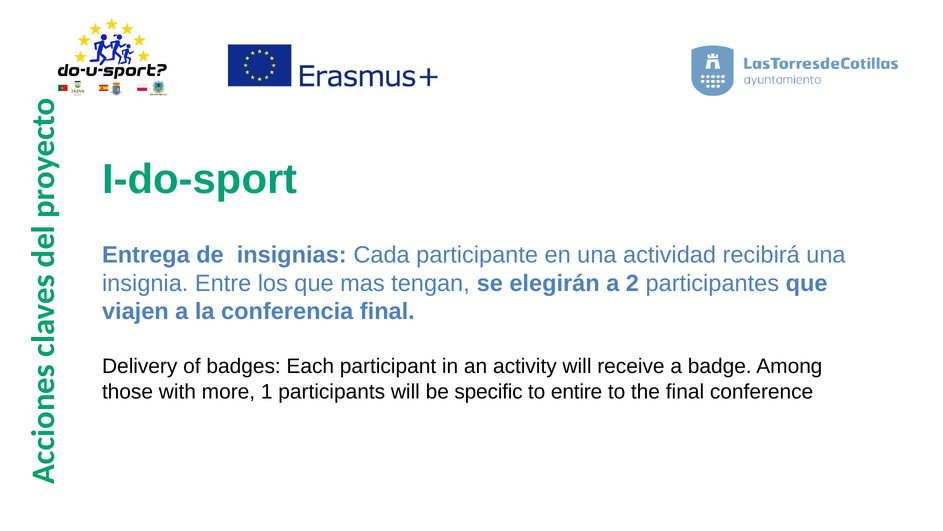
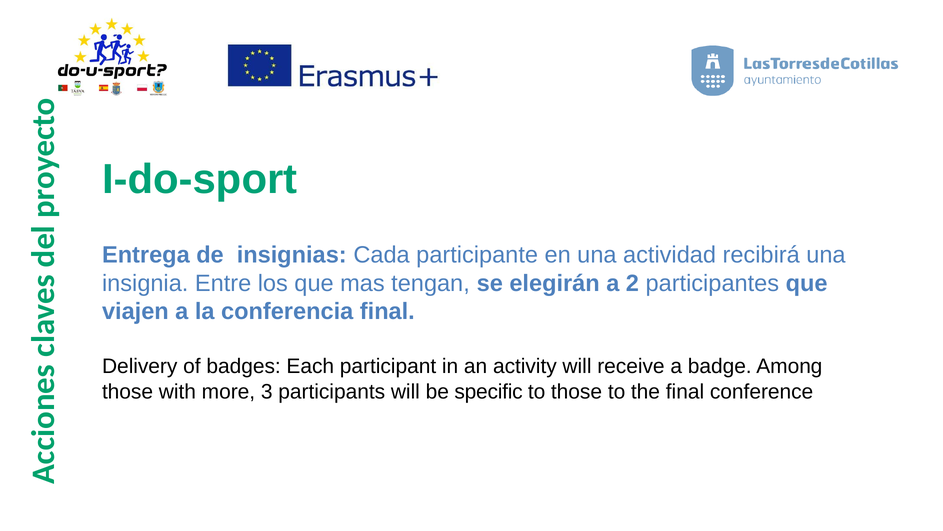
1: 1 -> 3
to entire: entire -> those
